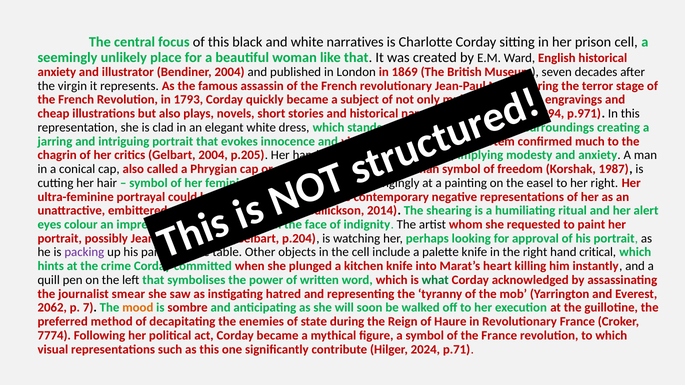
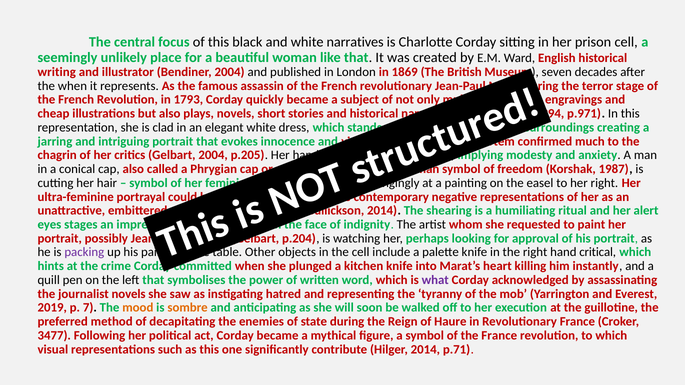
anxiety at (57, 72): anxiety -> writing
the virgin: virgin -> when
colour: colour -> stages
what colour: green -> purple
journalist smear: smear -> novels
2062: 2062 -> 2019
sombre colour: red -> orange
7774: 7774 -> 3477
Hilger 2024: 2024 -> 2014
